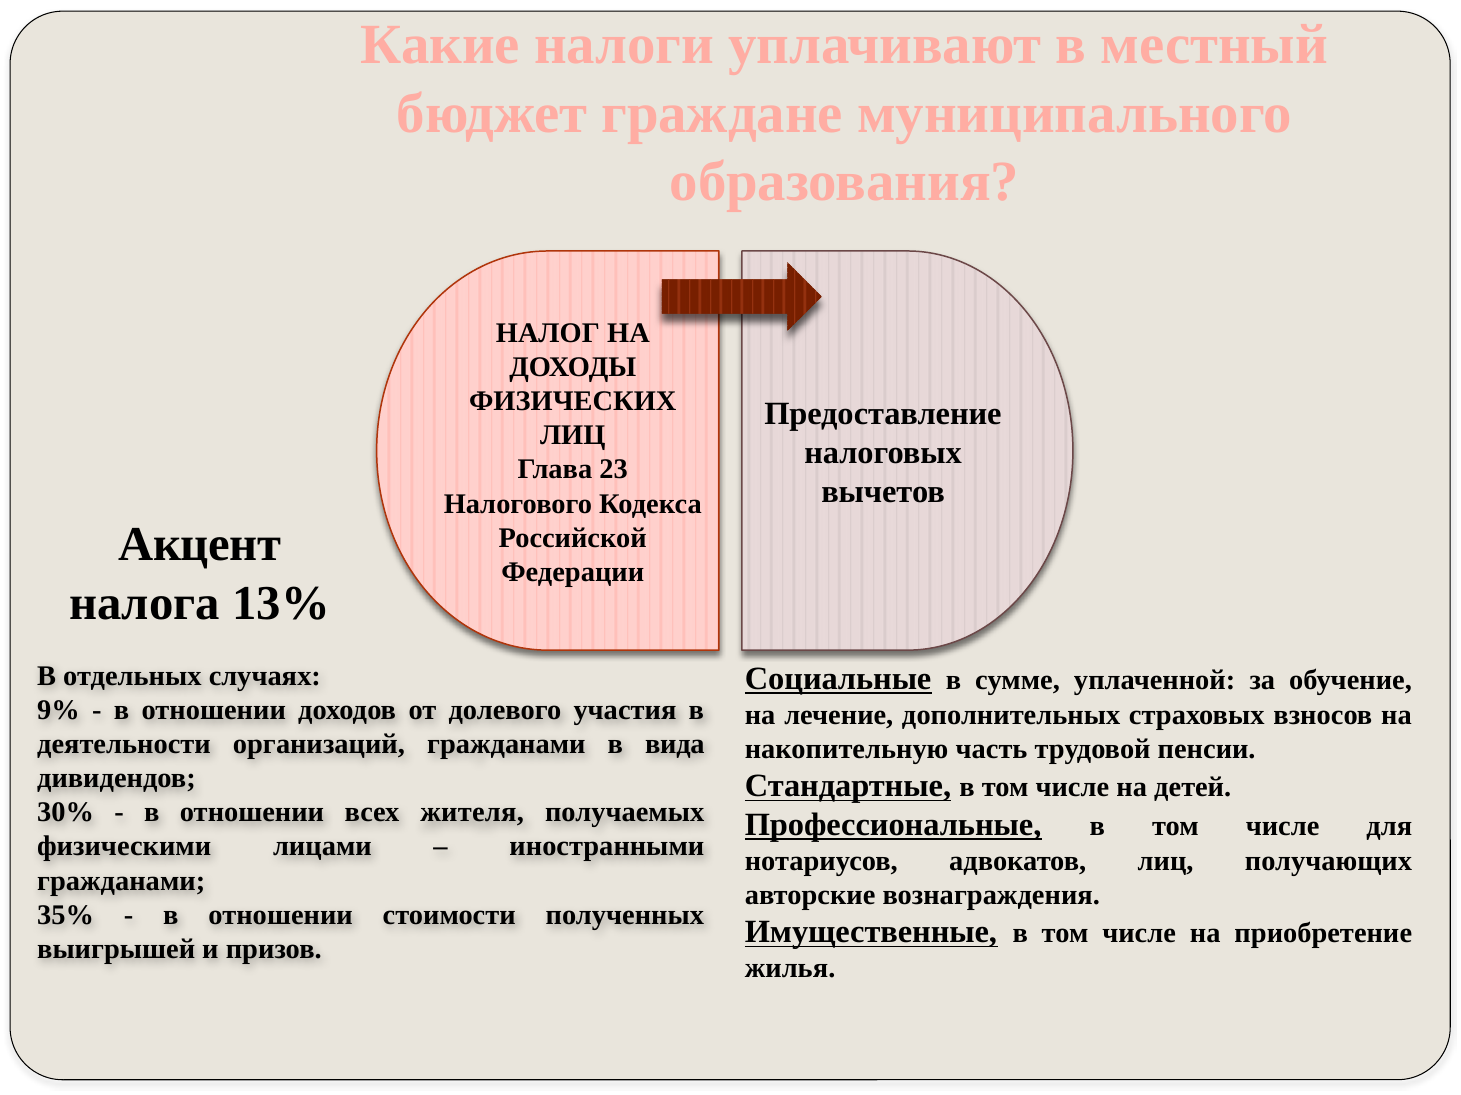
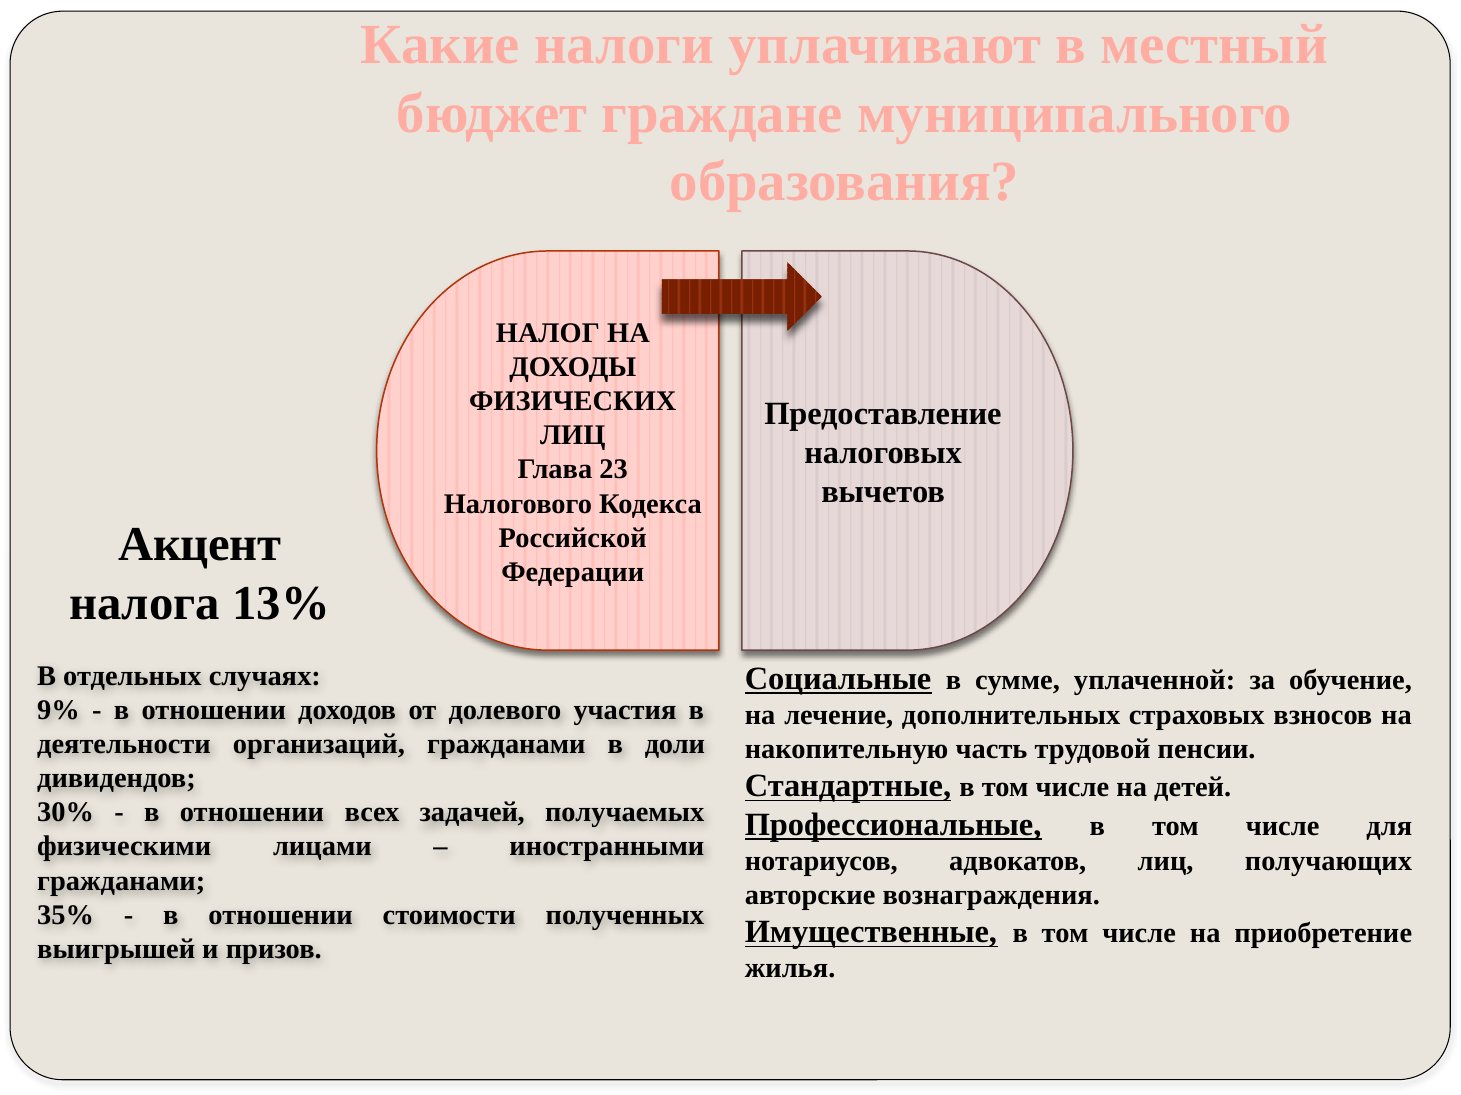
вида: вида -> доли
жителя: жителя -> задачей
